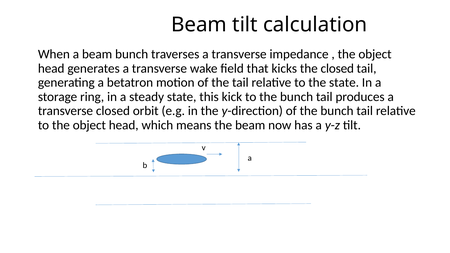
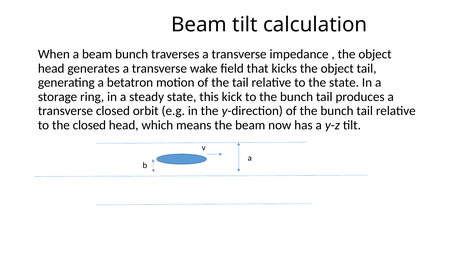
kicks the closed: closed -> object
to the object: object -> closed
